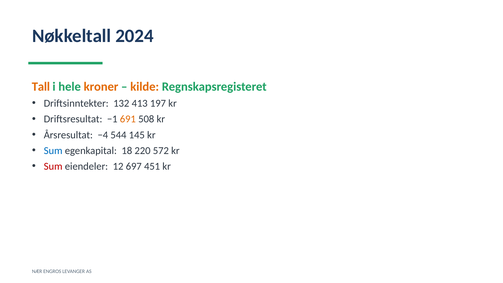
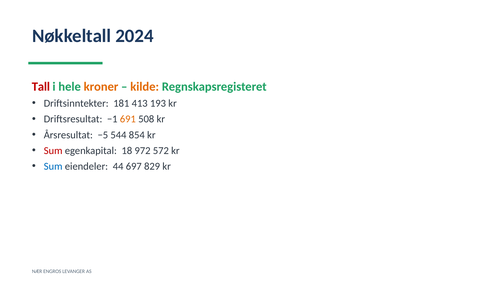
Tall colour: orange -> red
132: 132 -> 181
197: 197 -> 193
−4: −4 -> −5
145: 145 -> 854
Sum at (53, 151) colour: blue -> red
220: 220 -> 972
Sum at (53, 166) colour: red -> blue
12: 12 -> 44
451: 451 -> 829
